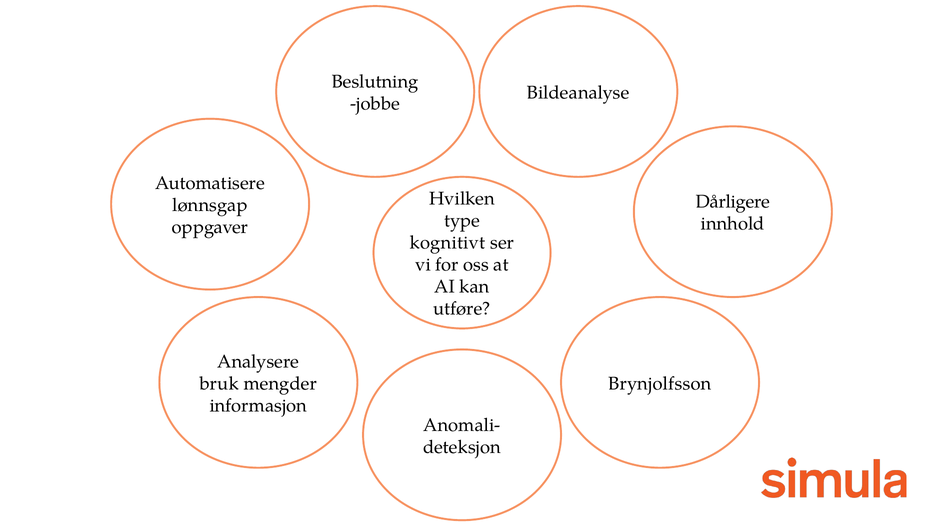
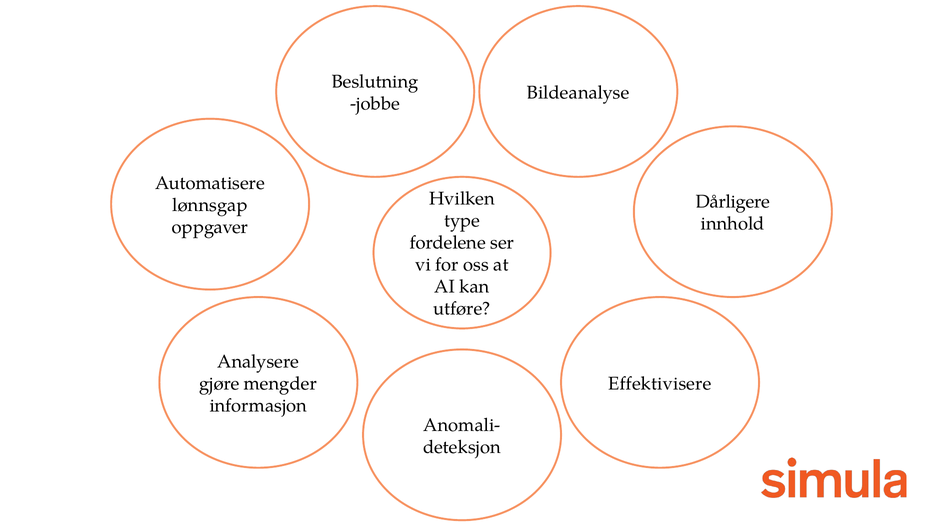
kognitivt: kognitivt -> fordelene
bruk: bruk -> gjøre
Brynjolfsson: Brynjolfsson -> Effektivisere
